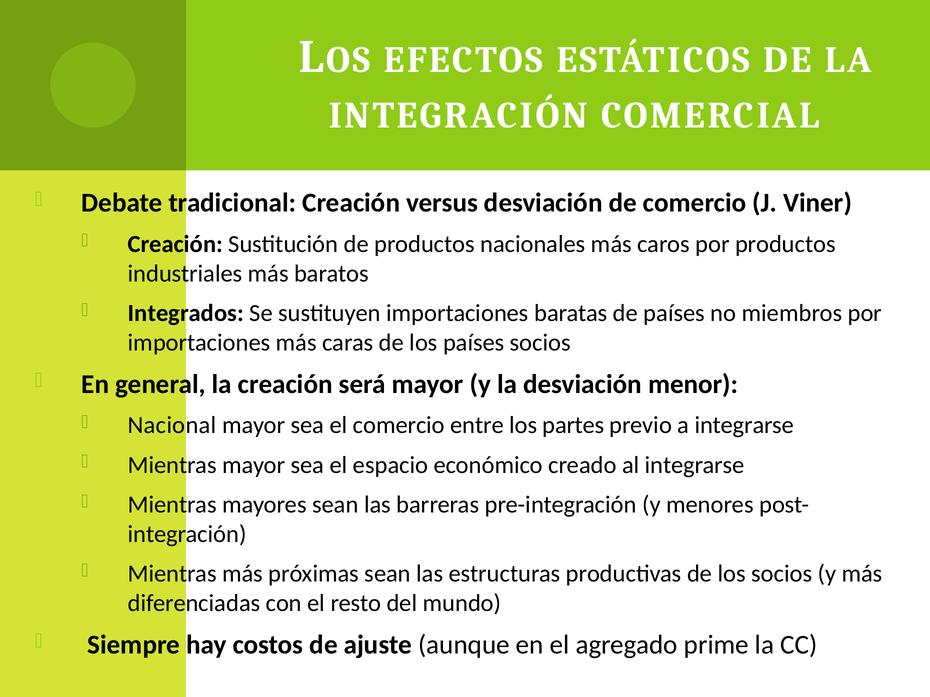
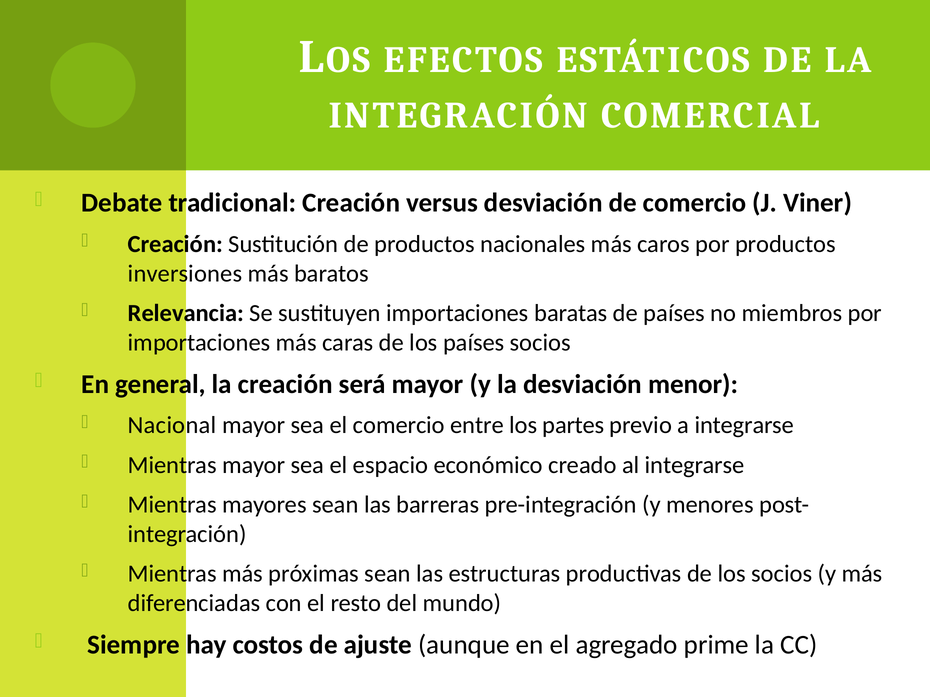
industriales: industriales -> inversiones
Integrados: Integrados -> Relevancia
